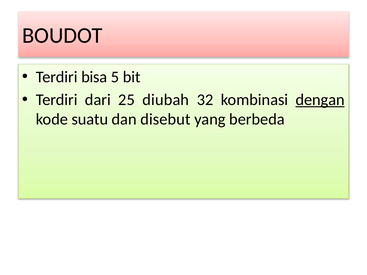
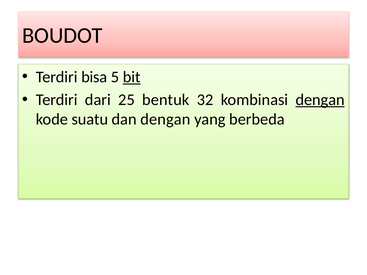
bit underline: none -> present
diubah: diubah -> bentuk
dan disebut: disebut -> dengan
